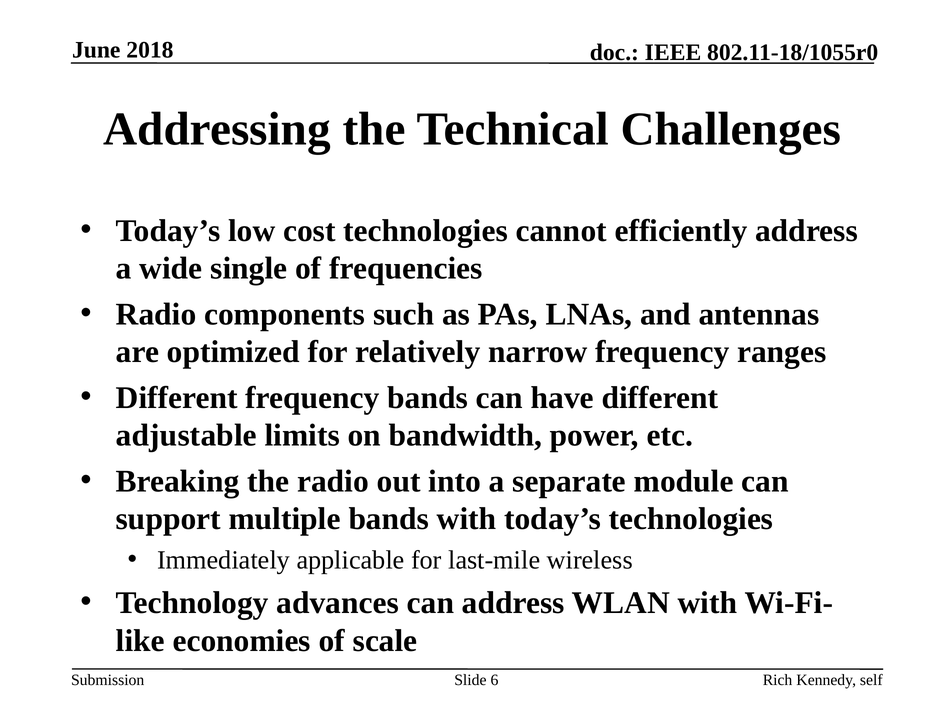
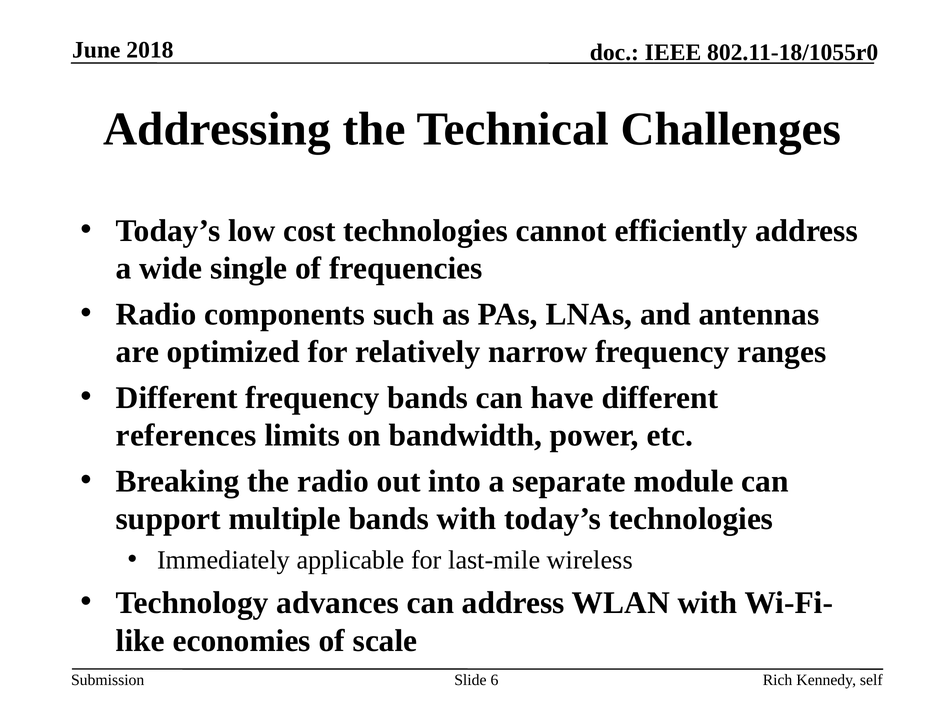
adjustable: adjustable -> references
